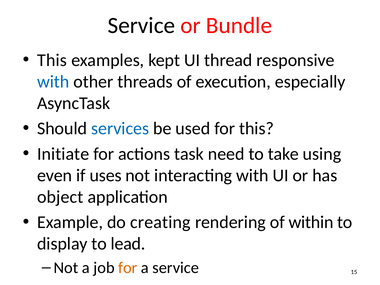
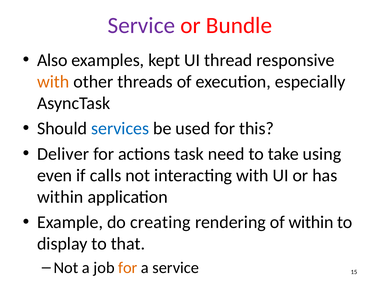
Service at (141, 25) colour: black -> purple
This at (52, 60): This -> Also
with at (53, 82) colour: blue -> orange
Initiate: Initiate -> Deliver
uses: uses -> calls
object at (60, 197): object -> within
lead: lead -> that
